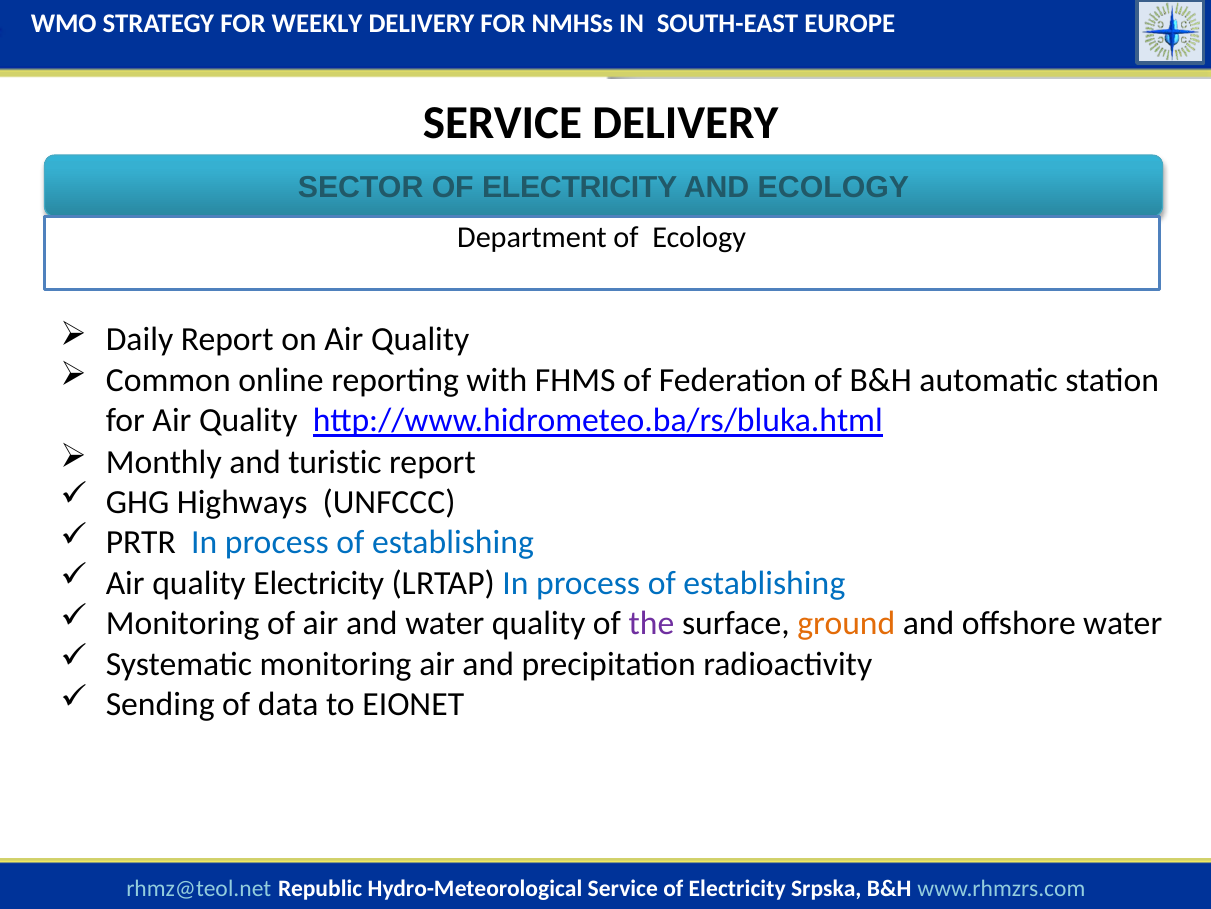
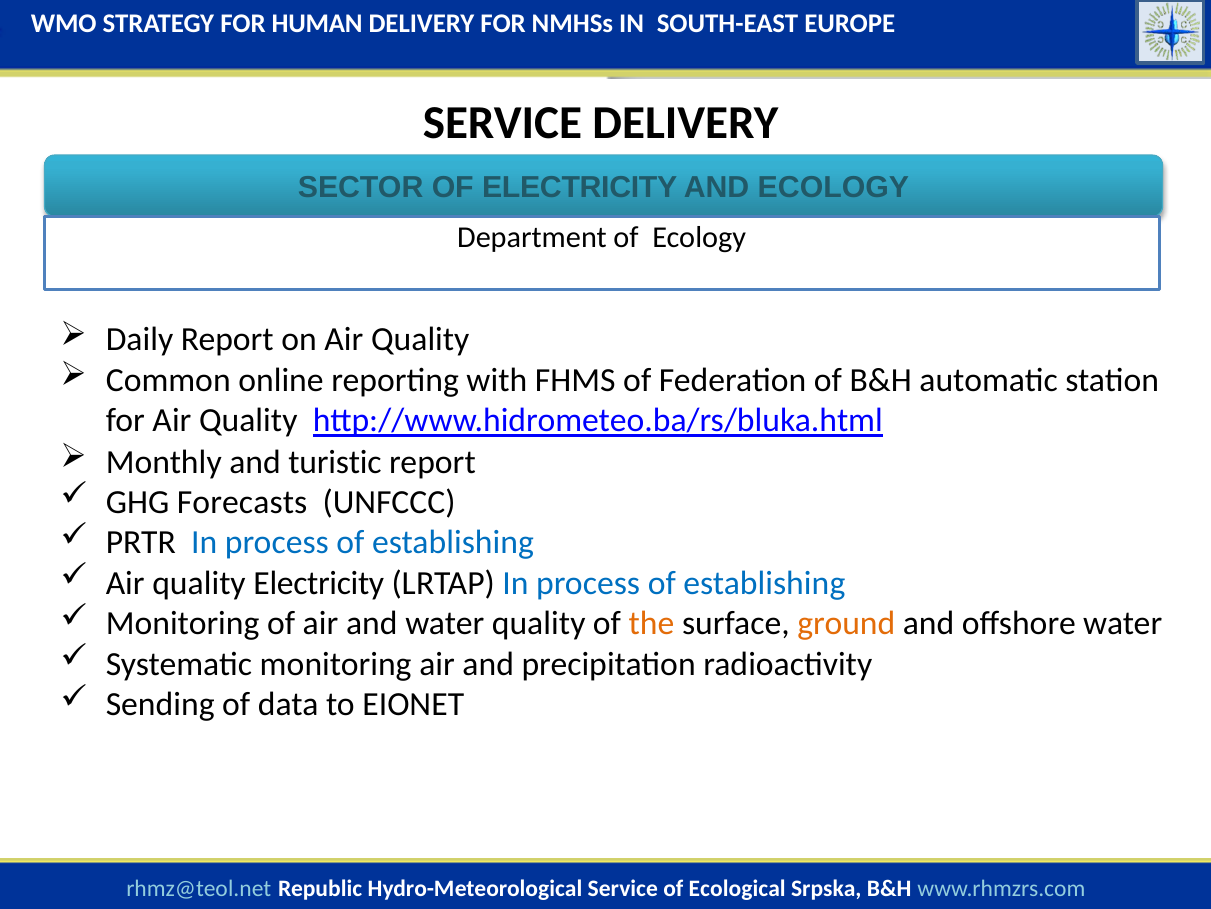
WEEKLY: WEEKLY -> HUMAN
Highways: Highways -> Forecasts
the colour: purple -> orange
Service of Electricity: Electricity -> Ecological
